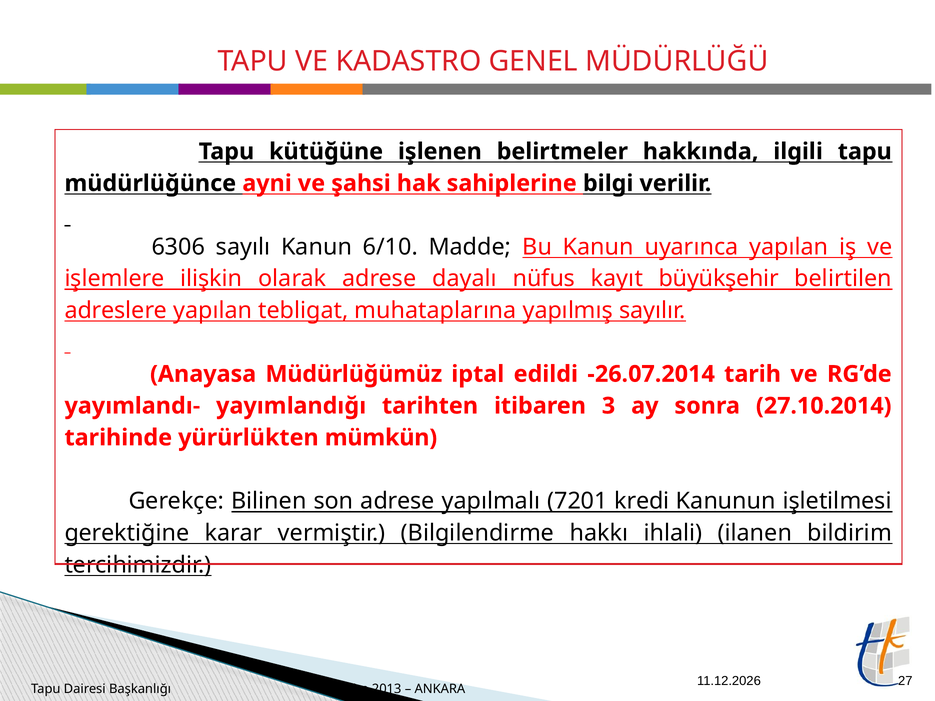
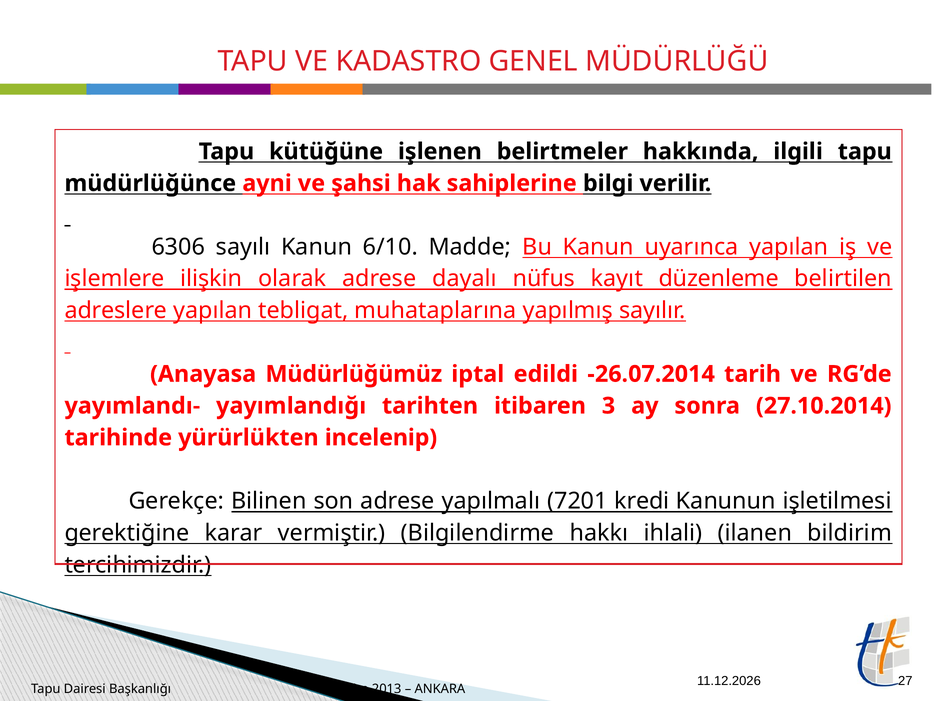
büyükşehir: büyükşehir -> düzenleme
mümkün: mümkün -> incelenip
